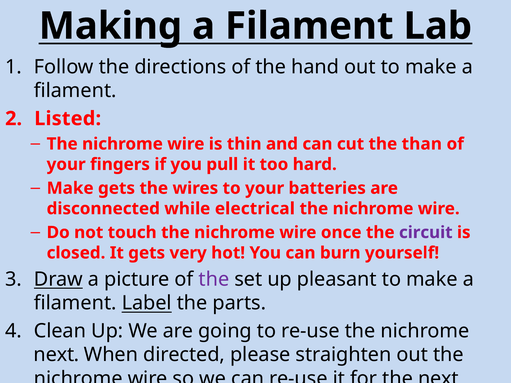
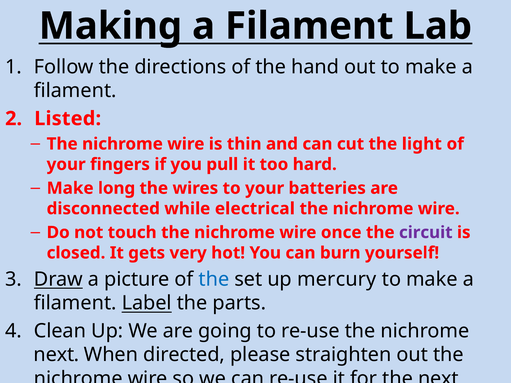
than: than -> light
Make gets: gets -> long
the at (214, 279) colour: purple -> blue
pleasant: pleasant -> mercury
